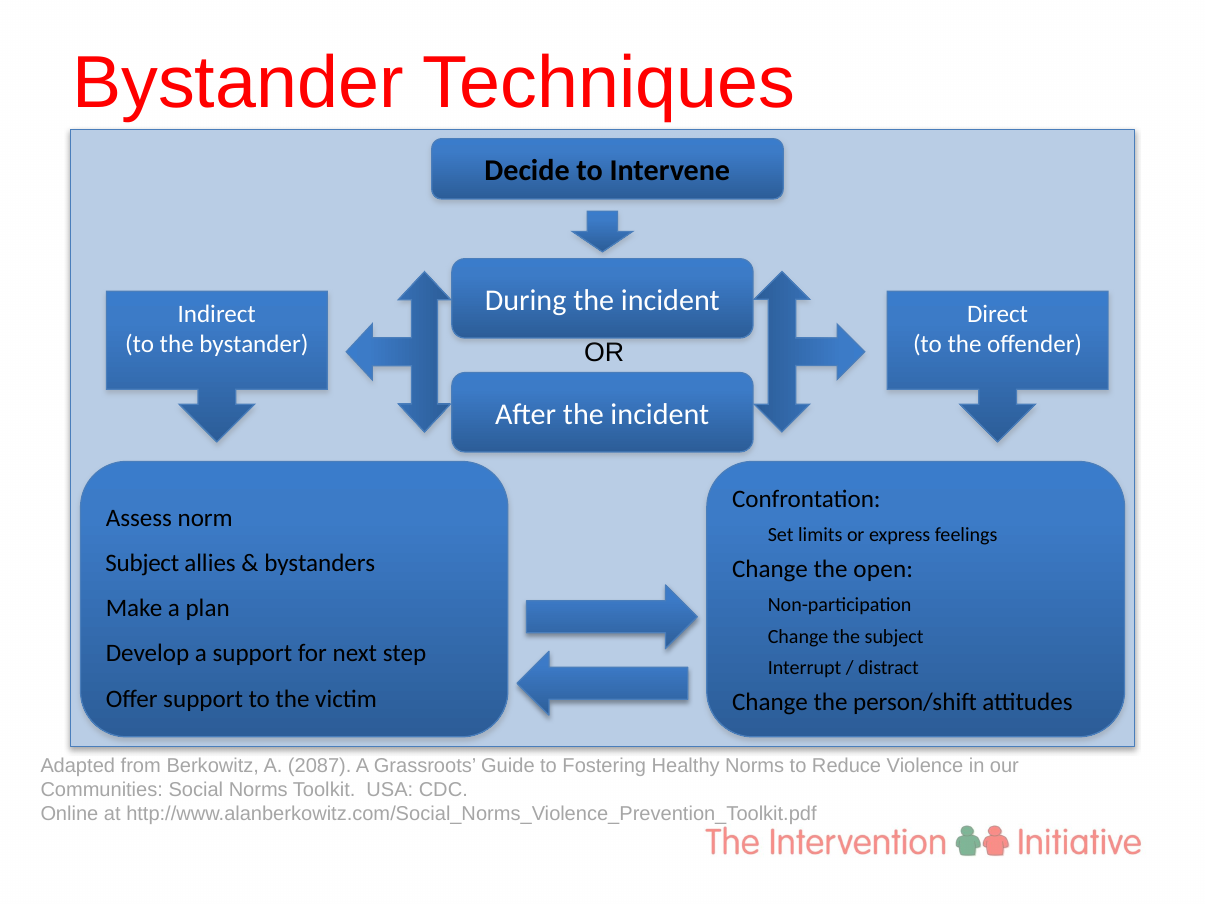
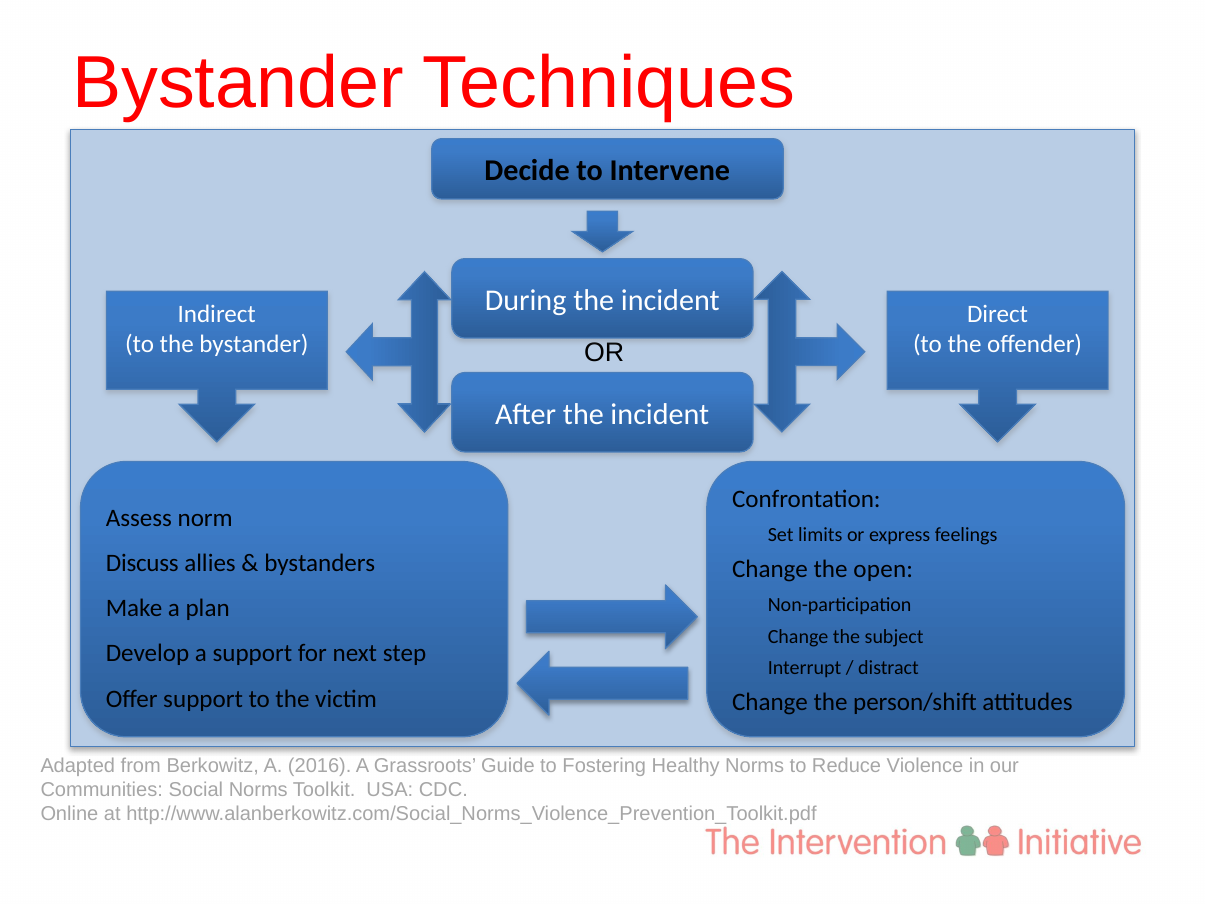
Subject at (142, 563): Subject -> Discuss
2087: 2087 -> 2016
